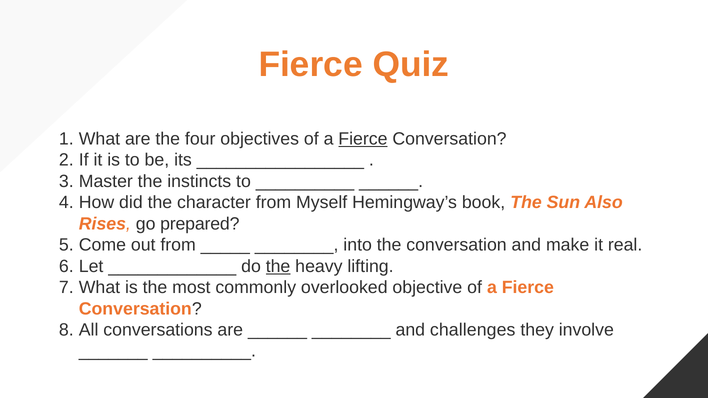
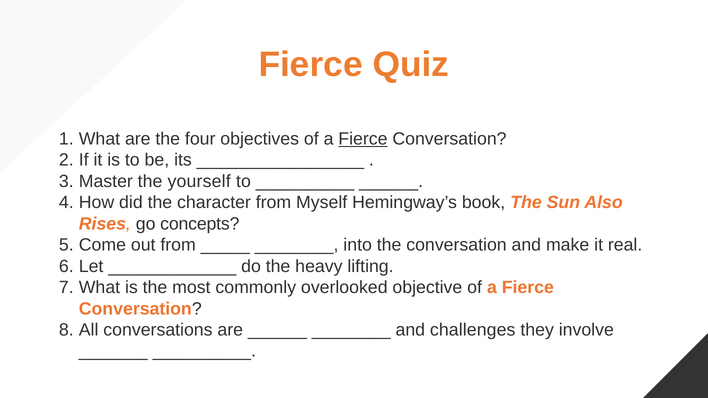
instincts: instincts -> yourself
prepared: prepared -> concepts
the at (278, 266) underline: present -> none
